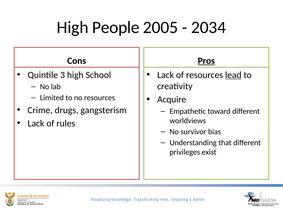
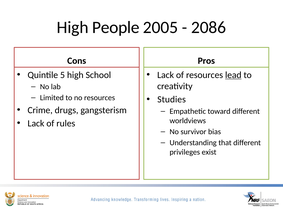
2034: 2034 -> 2086
Pros underline: present -> none
3: 3 -> 5
Acquire: Acquire -> Studies
